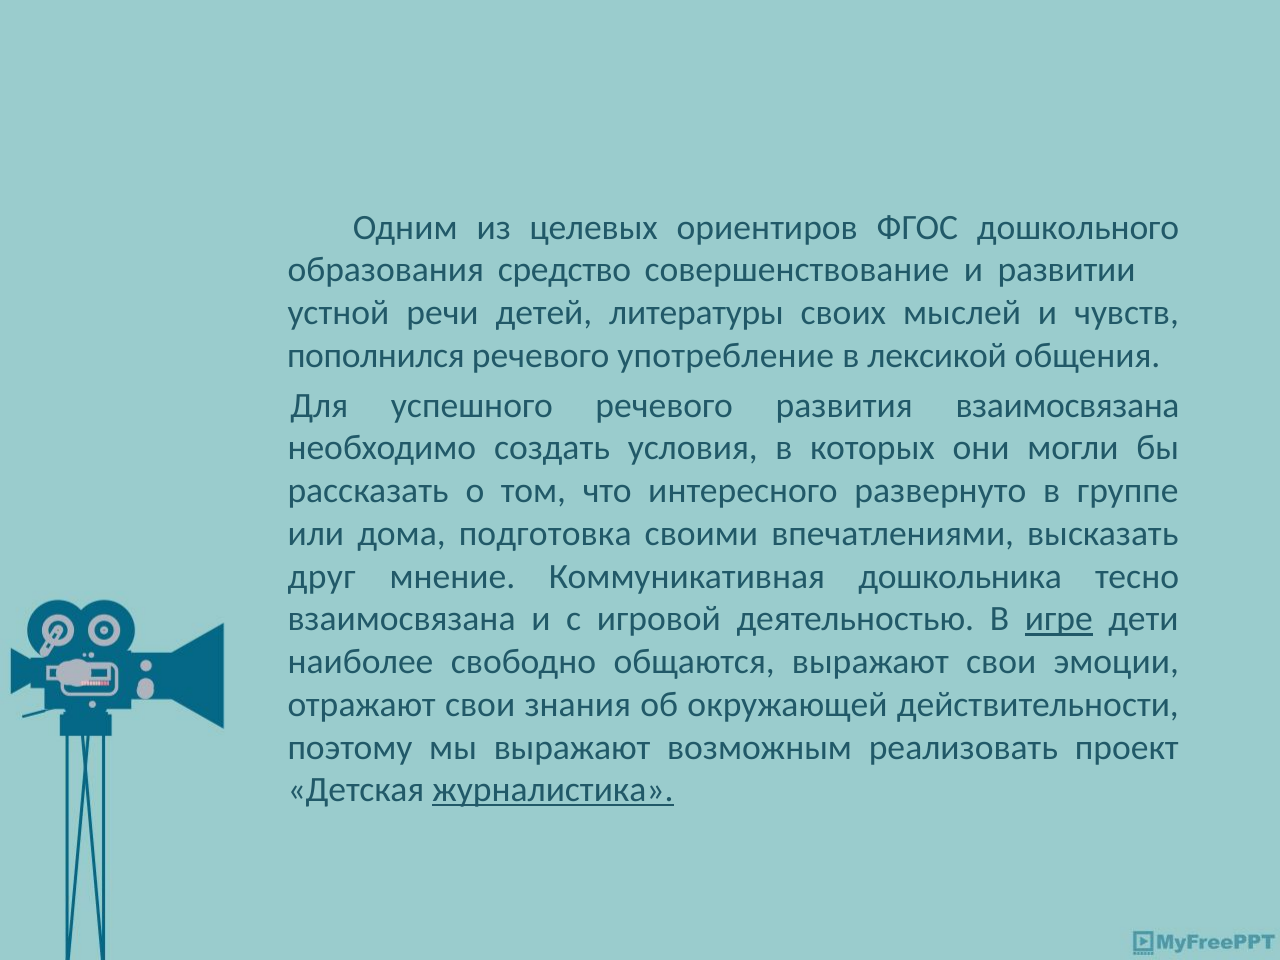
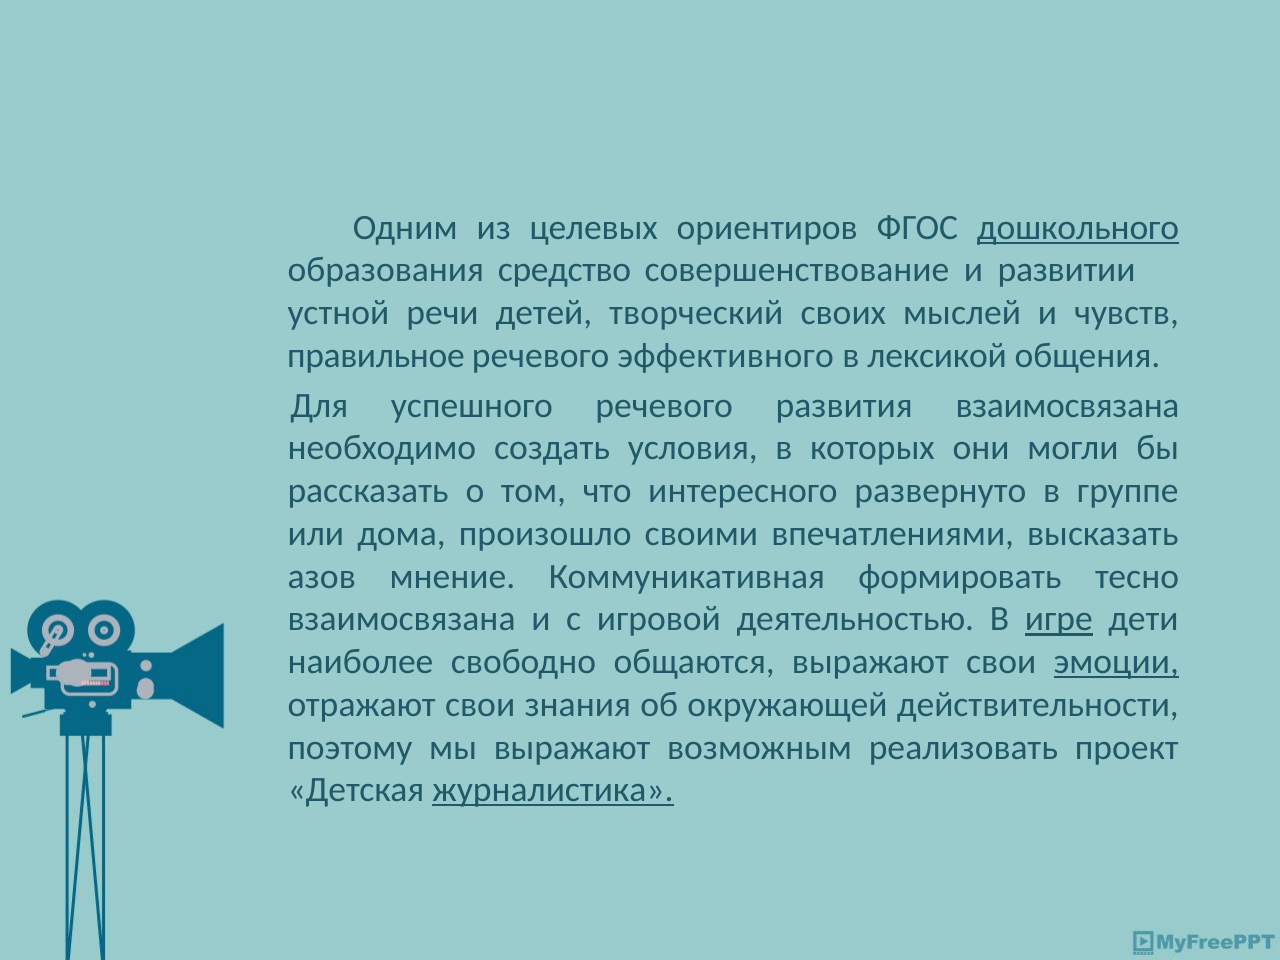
дошкольного underline: none -> present
литературы: литературы -> творческий
пополнился: пополнился -> правильное
употребление: употребление -> эффективного
подготовка: подготовка -> произошло
друг: друг -> азов
дошкольника: дошкольника -> формировать
эмоции underline: none -> present
